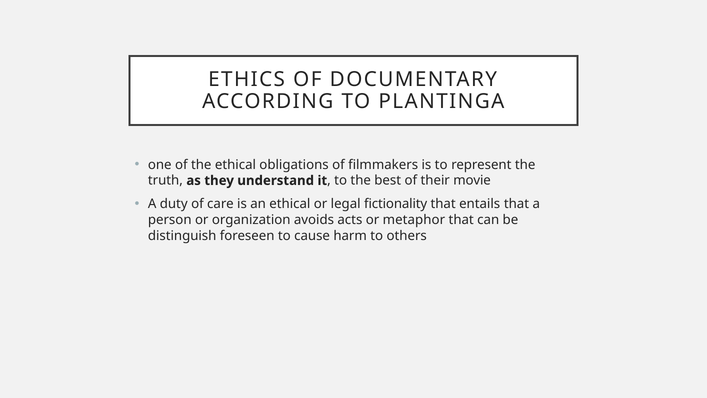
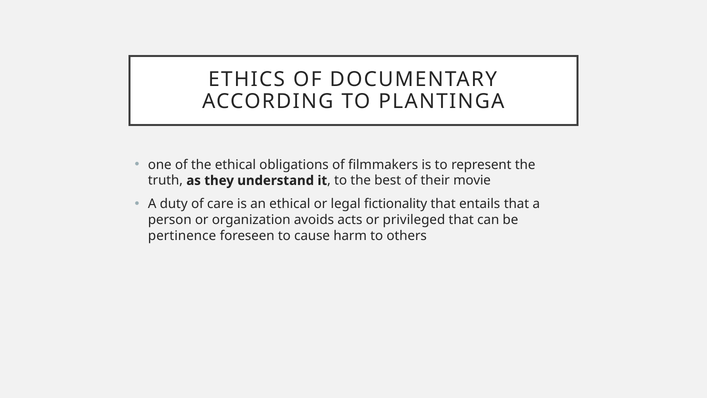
metaphor: metaphor -> privileged
distinguish: distinguish -> pertinence
